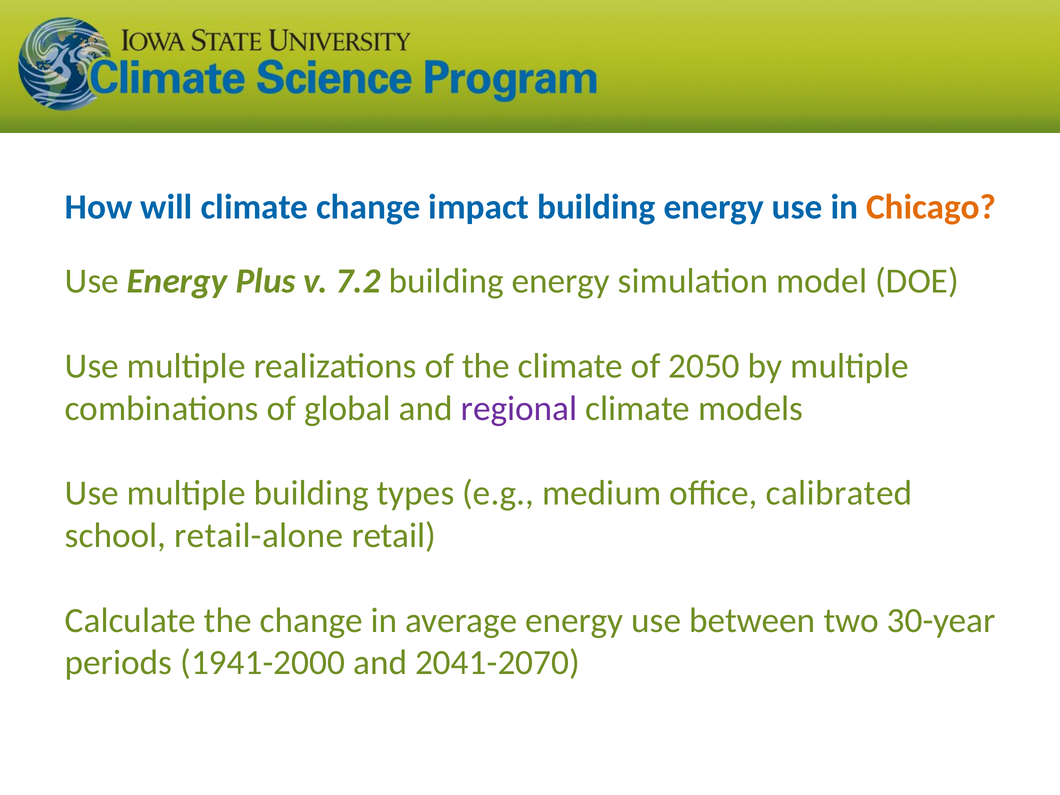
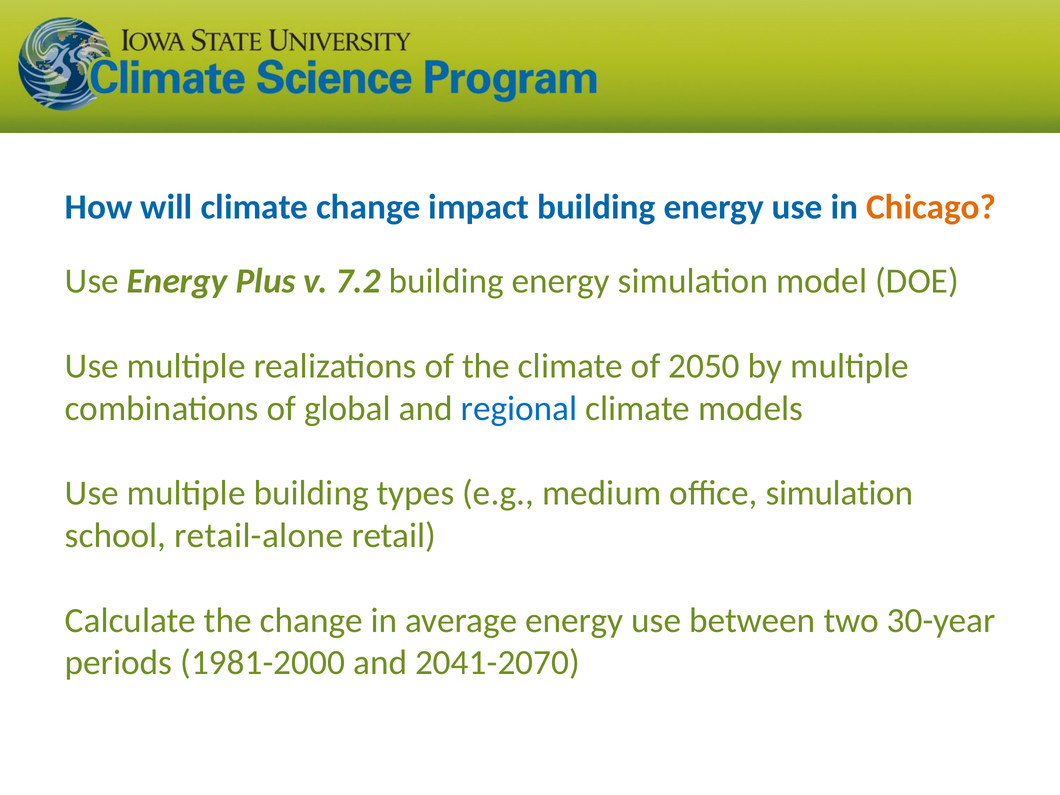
regional colour: purple -> blue
office calibrated: calibrated -> simulation
1941-2000: 1941-2000 -> 1981-2000
